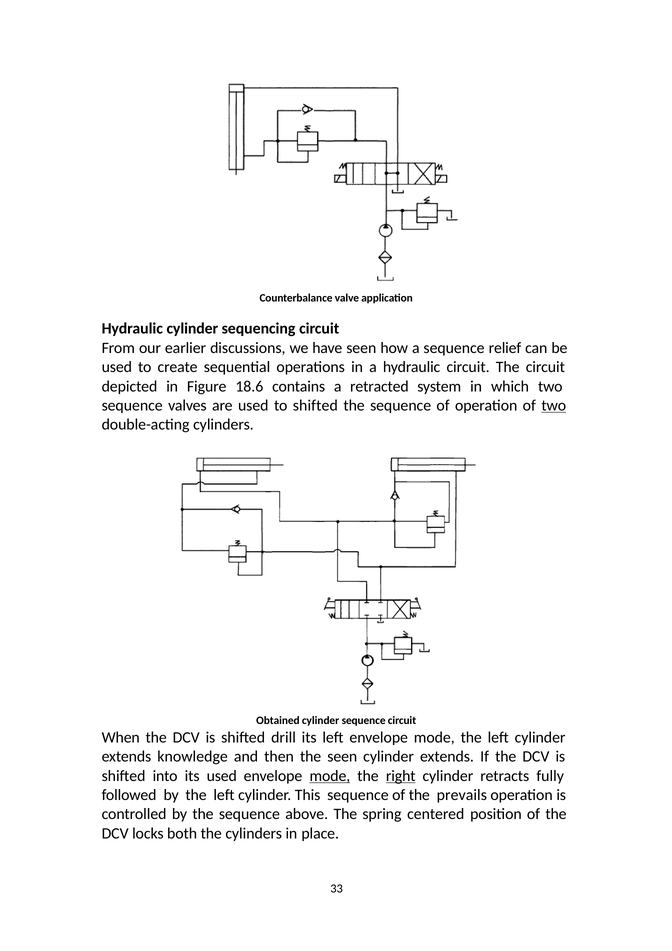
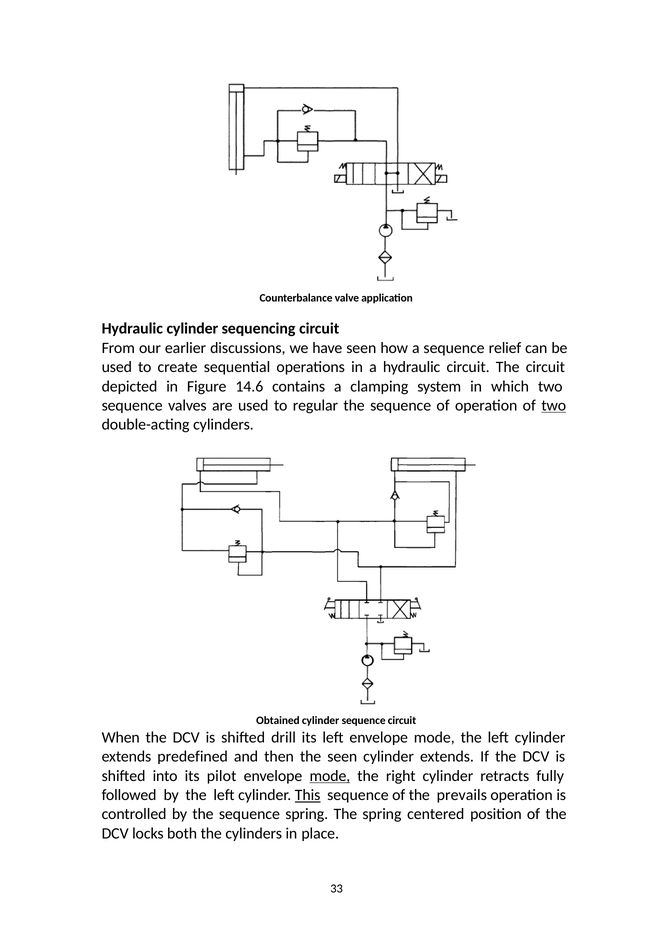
18.6: 18.6 -> 14.6
retracted: retracted -> clamping
to shifted: shifted -> regular
knowledge: knowledge -> predefined
its used: used -> pilot
right underline: present -> none
This underline: none -> present
sequence above: above -> spring
